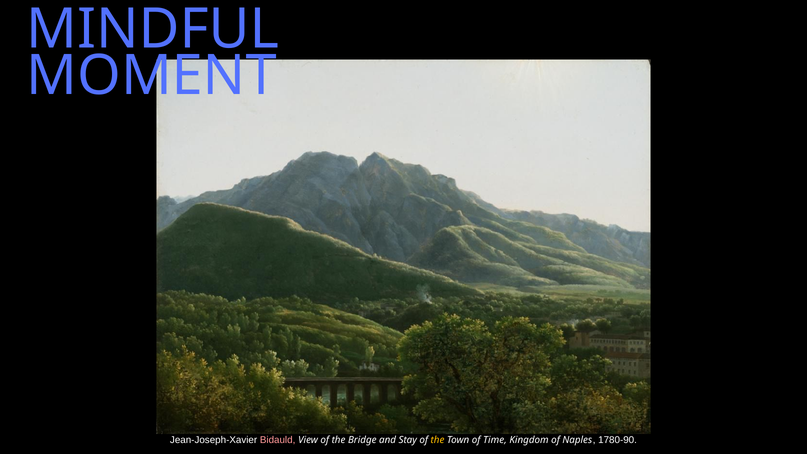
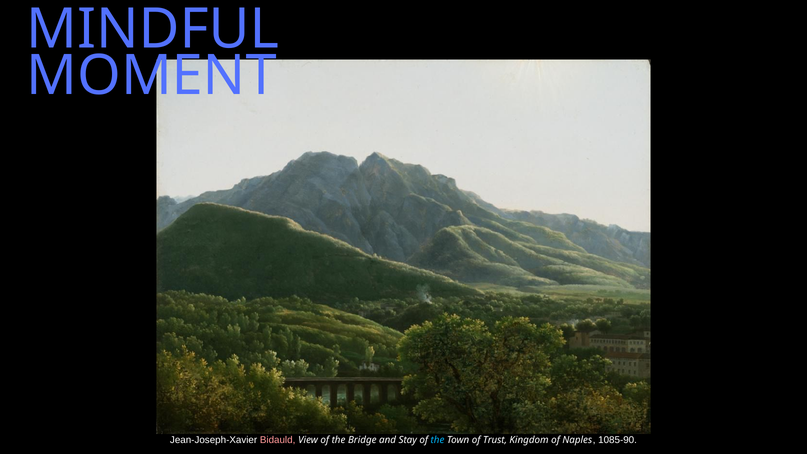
the at (437, 440) colour: yellow -> light blue
Time: Time -> Trust
1780-90: 1780-90 -> 1085-90
